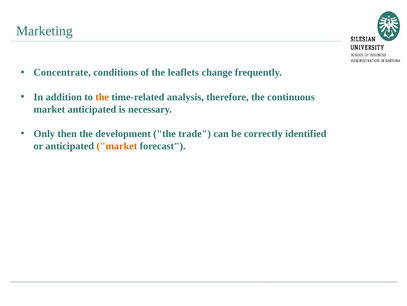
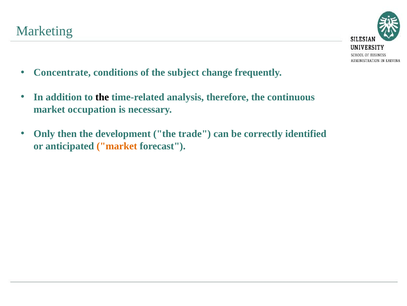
leaflets: leaflets -> subject
the at (102, 97) colour: orange -> black
market anticipated: anticipated -> occupation
